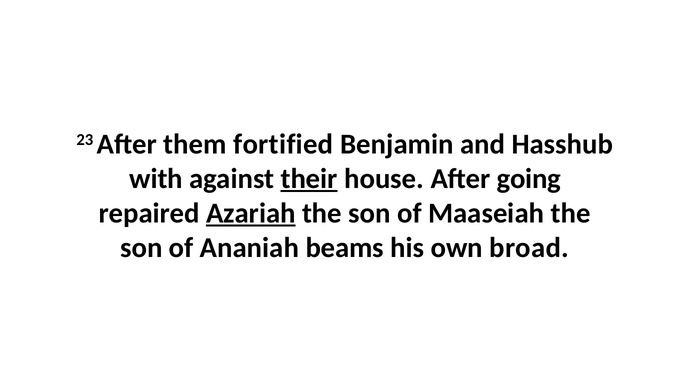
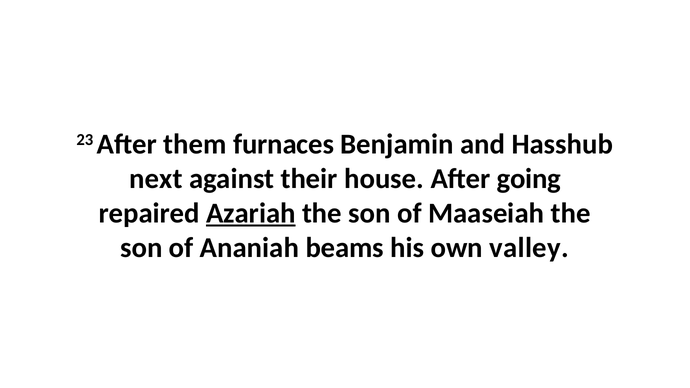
fortified: fortified -> furnaces
with: with -> next
their underline: present -> none
broad: broad -> valley
